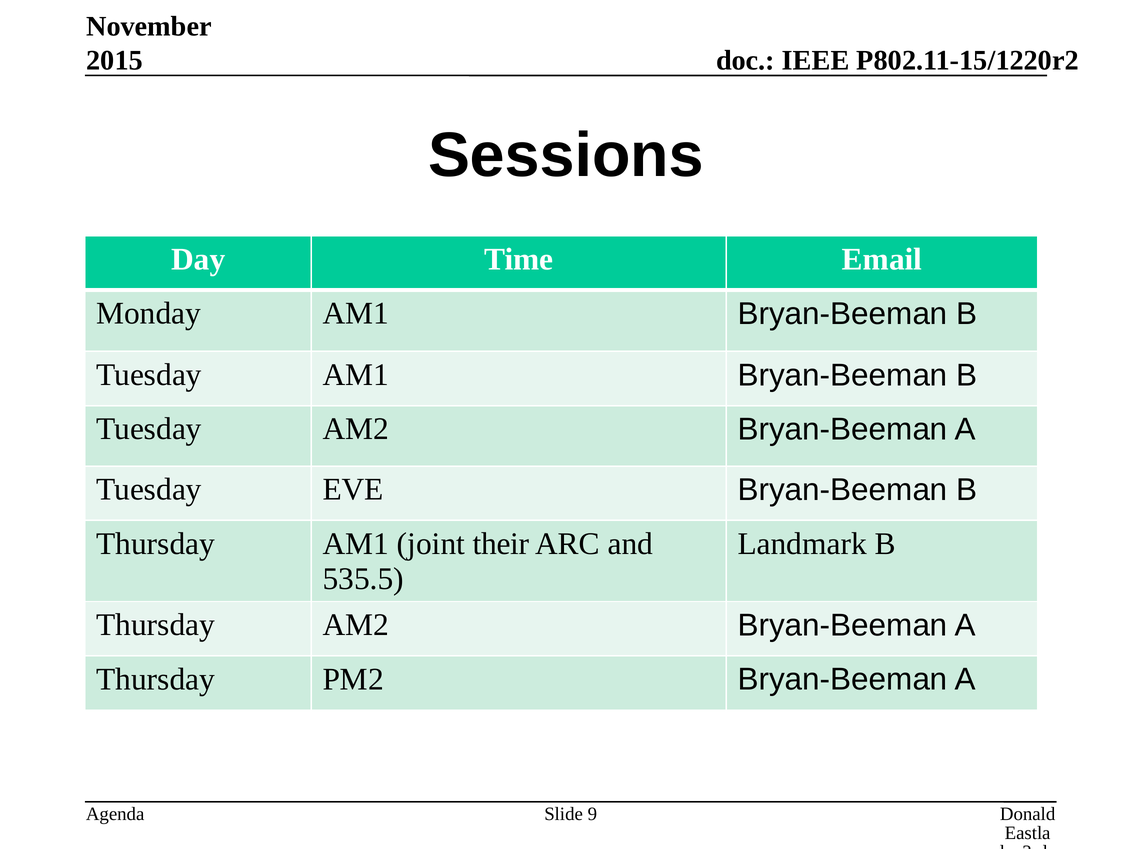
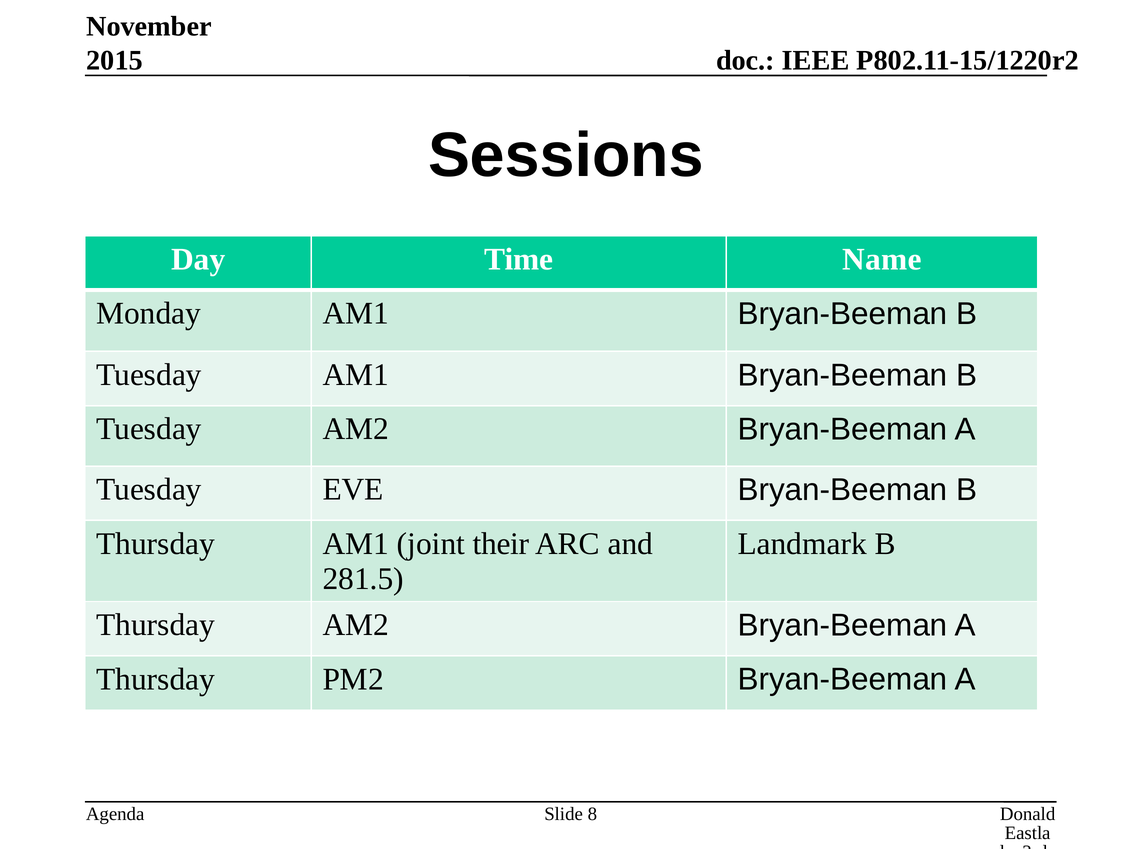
Email: Email -> Name
535.5: 535.5 -> 281.5
9: 9 -> 8
